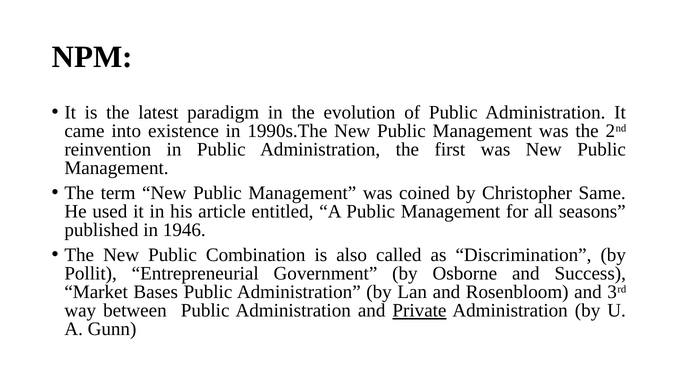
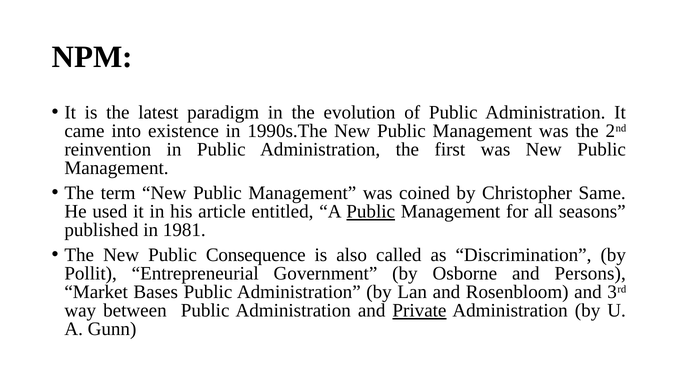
Public at (371, 212) underline: none -> present
1946: 1946 -> 1981
Combination: Combination -> Consequence
Success: Success -> Persons
